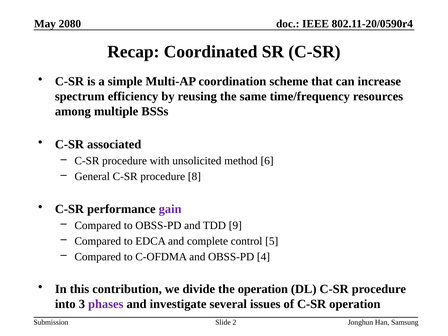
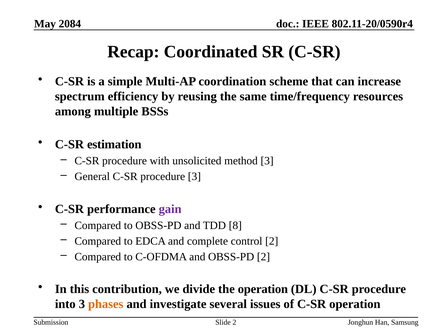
2080: 2080 -> 2084
associated: associated -> estimation
method 6: 6 -> 3
procedure 8: 8 -> 3
9: 9 -> 8
control 5: 5 -> 2
OBSS-PD 4: 4 -> 2
phases colour: purple -> orange
